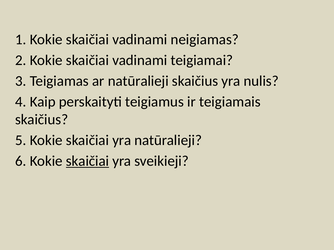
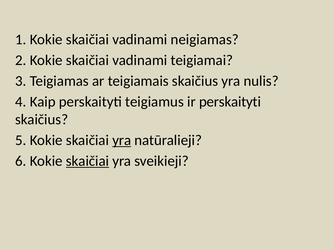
ar natūralieji: natūralieji -> teigiamais
ir teigiamais: teigiamais -> perskaityti
yra at (122, 141) underline: none -> present
